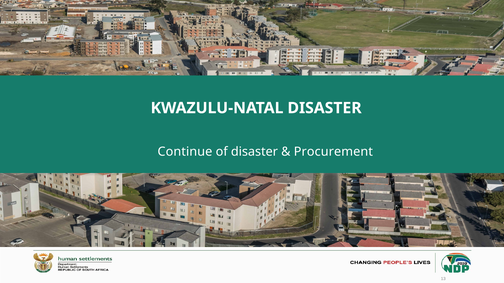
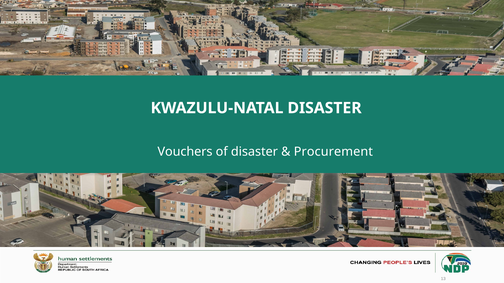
Continue: Continue -> Vouchers
